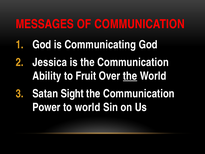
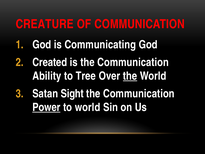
MESSAGES: MESSAGES -> CREATURE
Jessica: Jessica -> Created
Fruit: Fruit -> Tree
Power underline: none -> present
